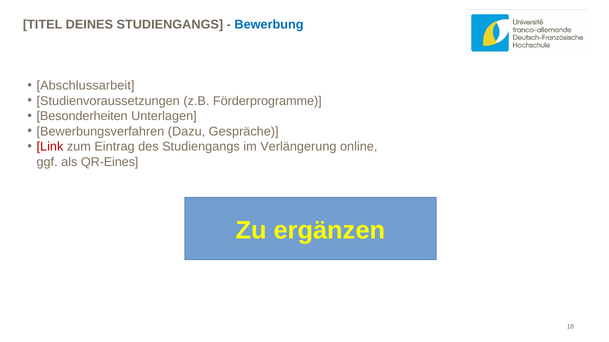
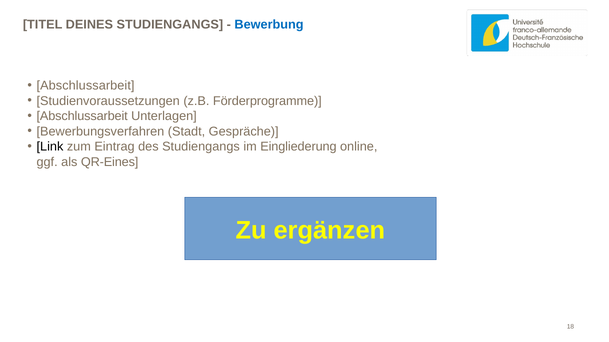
Besonderheiten at (82, 116): Besonderheiten -> Abschlussarbeit
Dazu: Dazu -> Stadt
Link colour: red -> black
Verlängerung: Verlängerung -> Eingliederung
